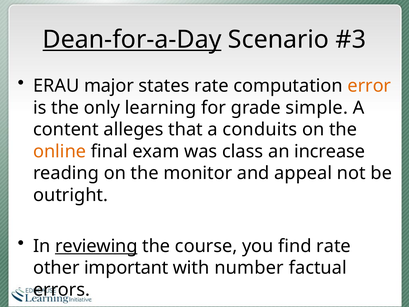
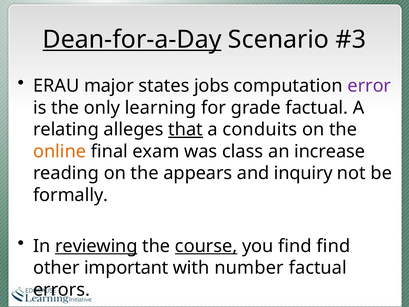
states rate: rate -> jobs
error colour: orange -> purple
grade simple: simple -> factual
content: content -> relating
that underline: none -> present
monitor: monitor -> appears
appeal: appeal -> inquiry
outright: outright -> formally
course underline: none -> present
find rate: rate -> find
